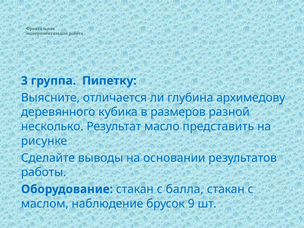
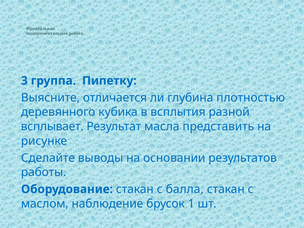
архимедову: архимедову -> плотностью
размеров: размеров -> всплытия
несколько: несколько -> всплывает
масло: масло -> масла
9: 9 -> 1
